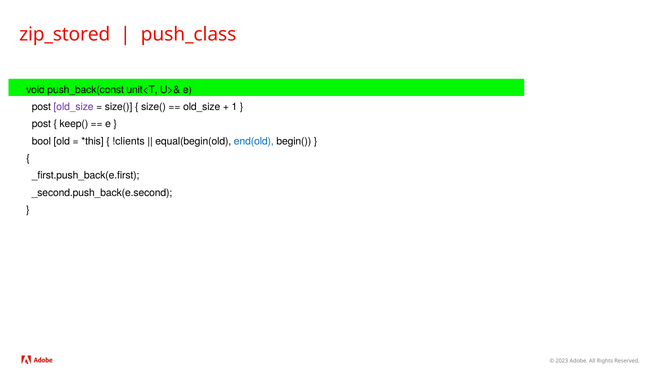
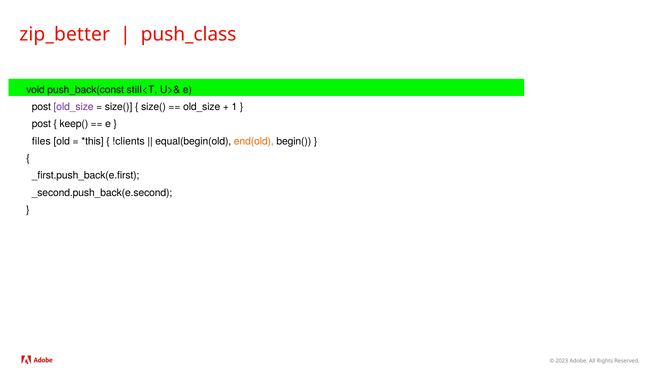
zip_stored: zip_stored -> zip_better
unit<T: unit<T -> still<T
bool: bool -> files
end(old colour: blue -> orange
